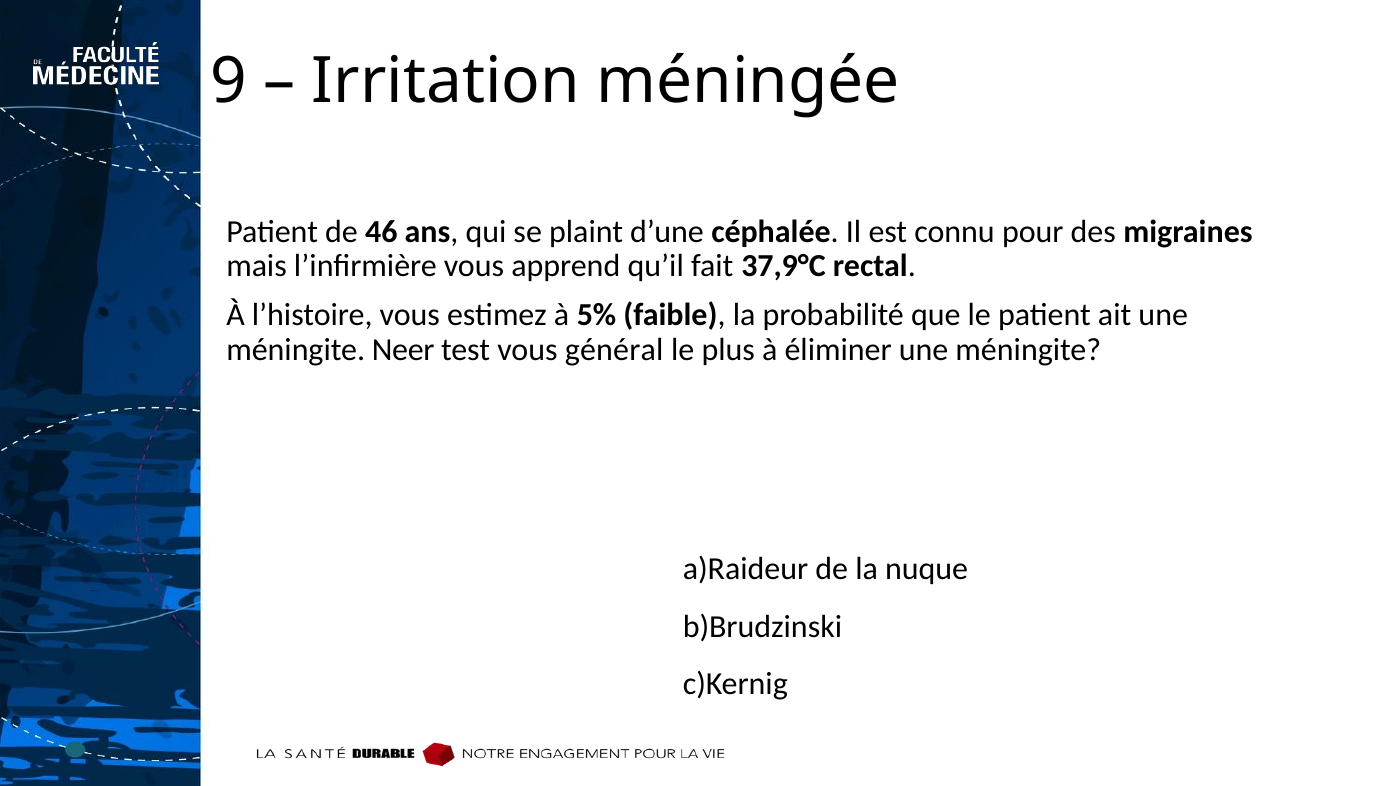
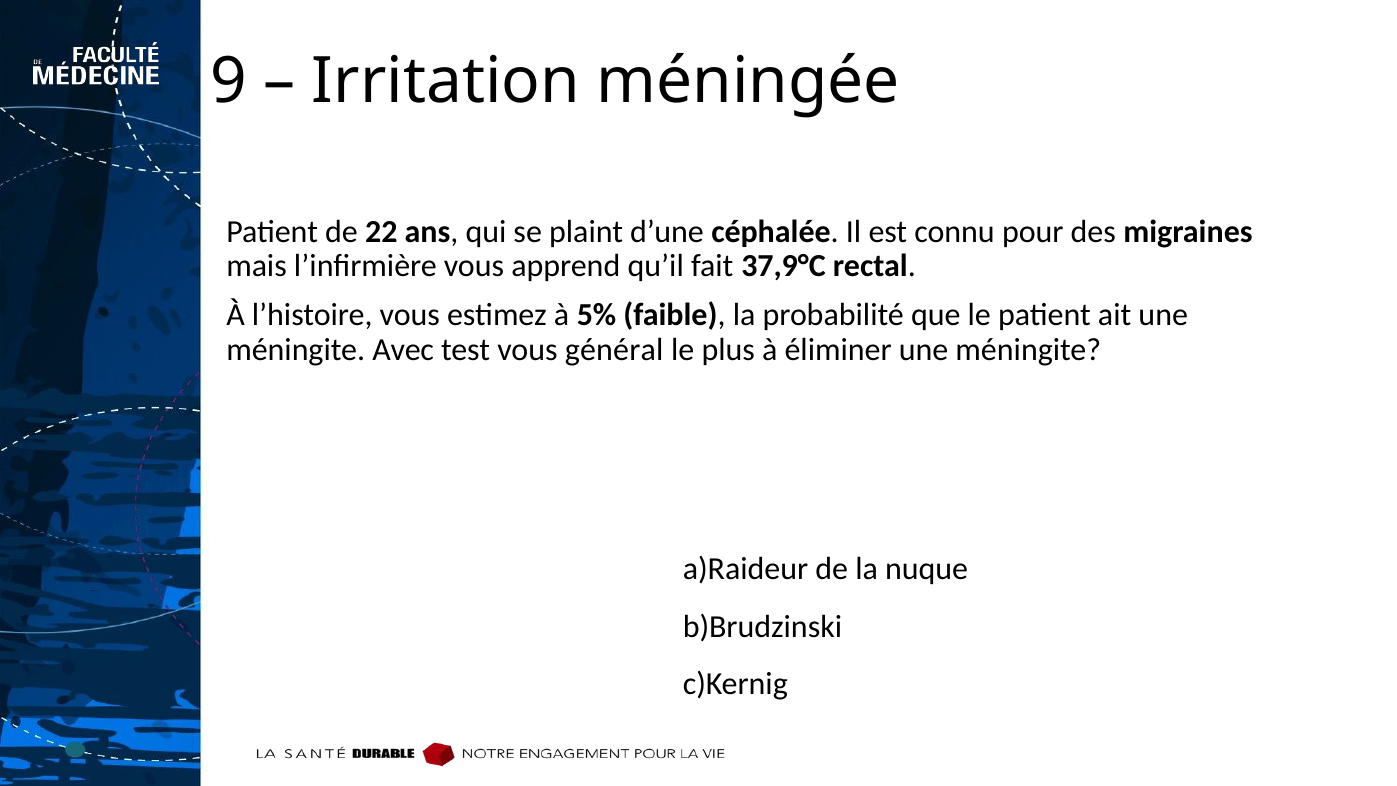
46: 46 -> 22
Neer: Neer -> Avec
